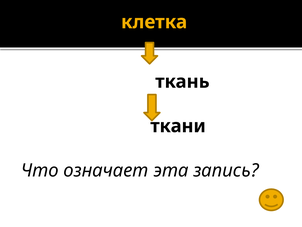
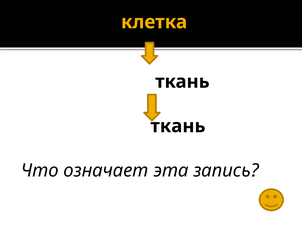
ткани at (178, 126): ткани -> ткань
